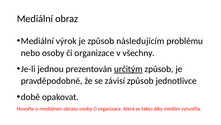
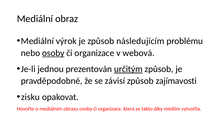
osoby at (53, 53) underline: none -> present
všechny: všechny -> webová
jednotlivce: jednotlivce -> zajímavosti
době: době -> zisku
